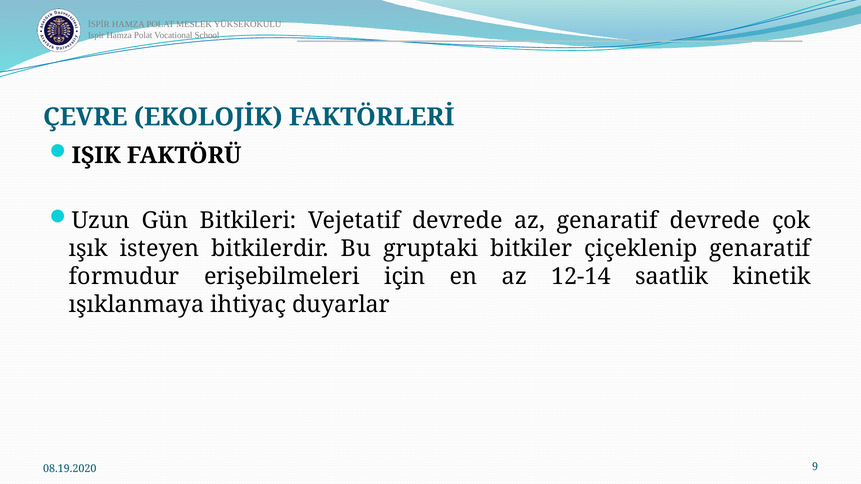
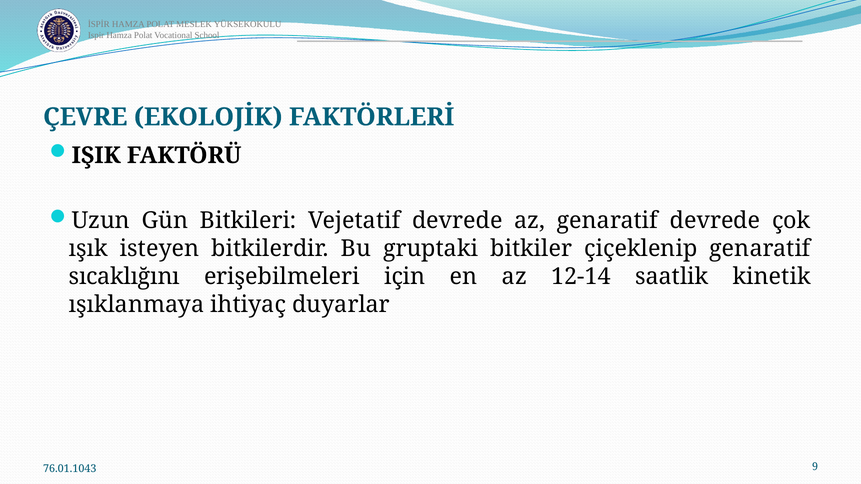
formudur: formudur -> sıcaklığını
08.19.2020: 08.19.2020 -> 76.01.1043
